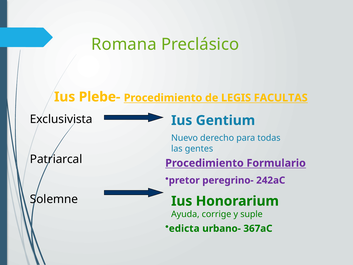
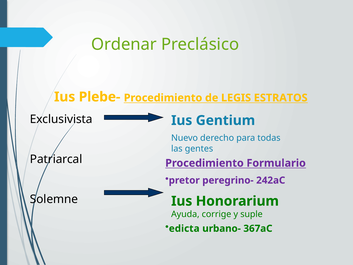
Romana: Romana -> Ordenar
FACULTAS: FACULTAS -> ESTRATOS
